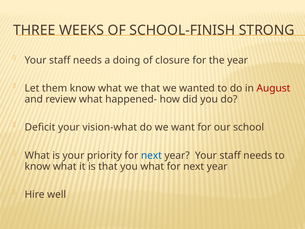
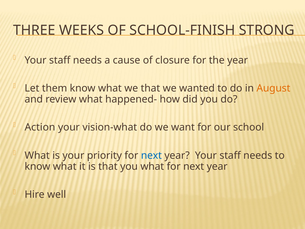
doing: doing -> cause
August colour: red -> orange
Deficit: Deficit -> Action
